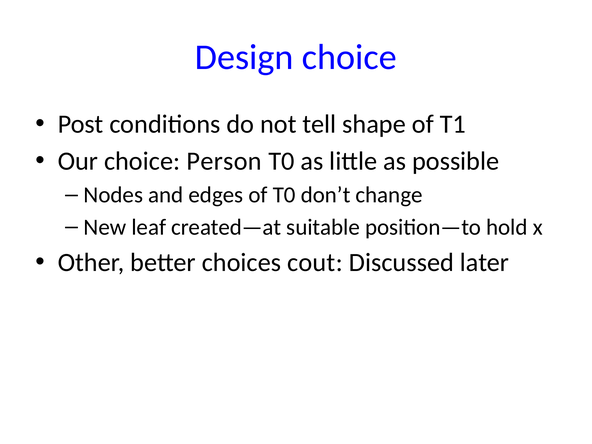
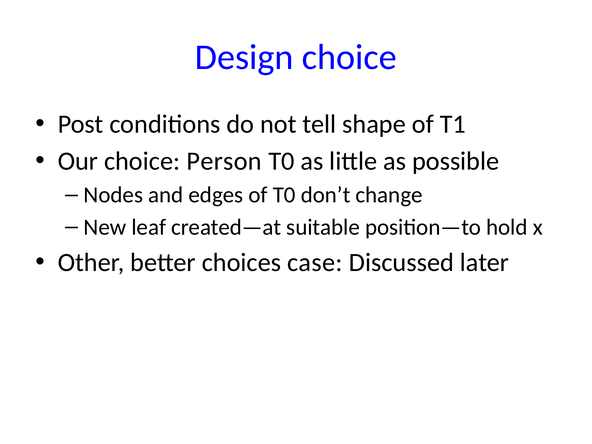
cout: cout -> case
